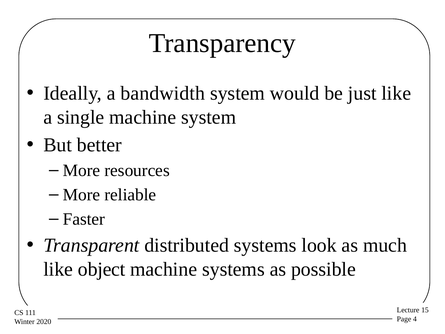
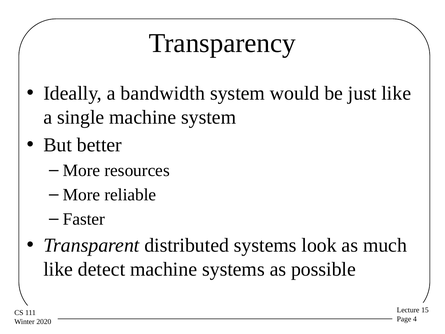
object: object -> detect
